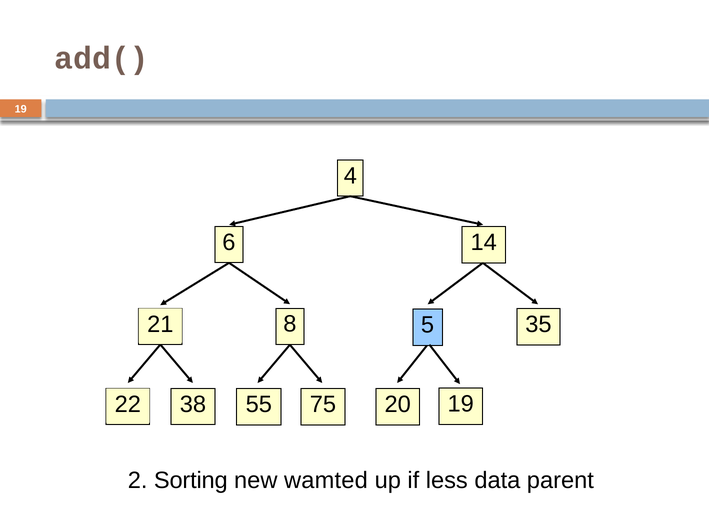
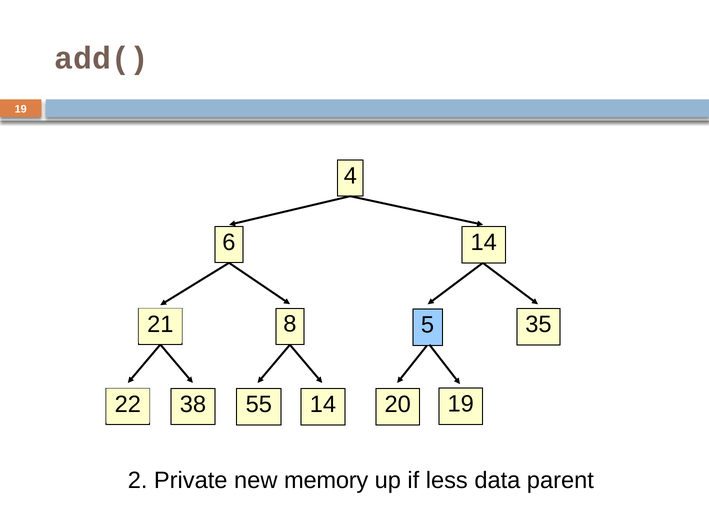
38 75: 75 -> 14
Sorting: Sorting -> Private
wamted: wamted -> memory
